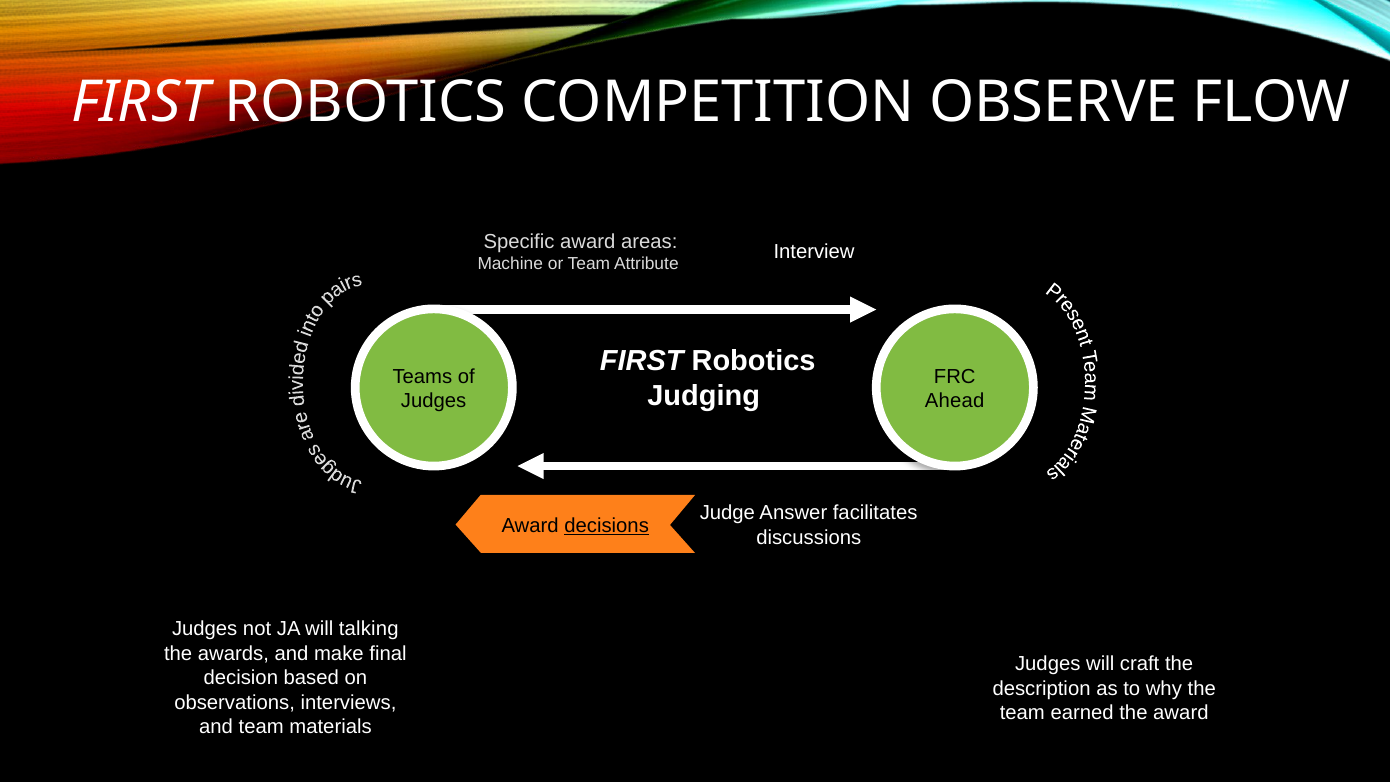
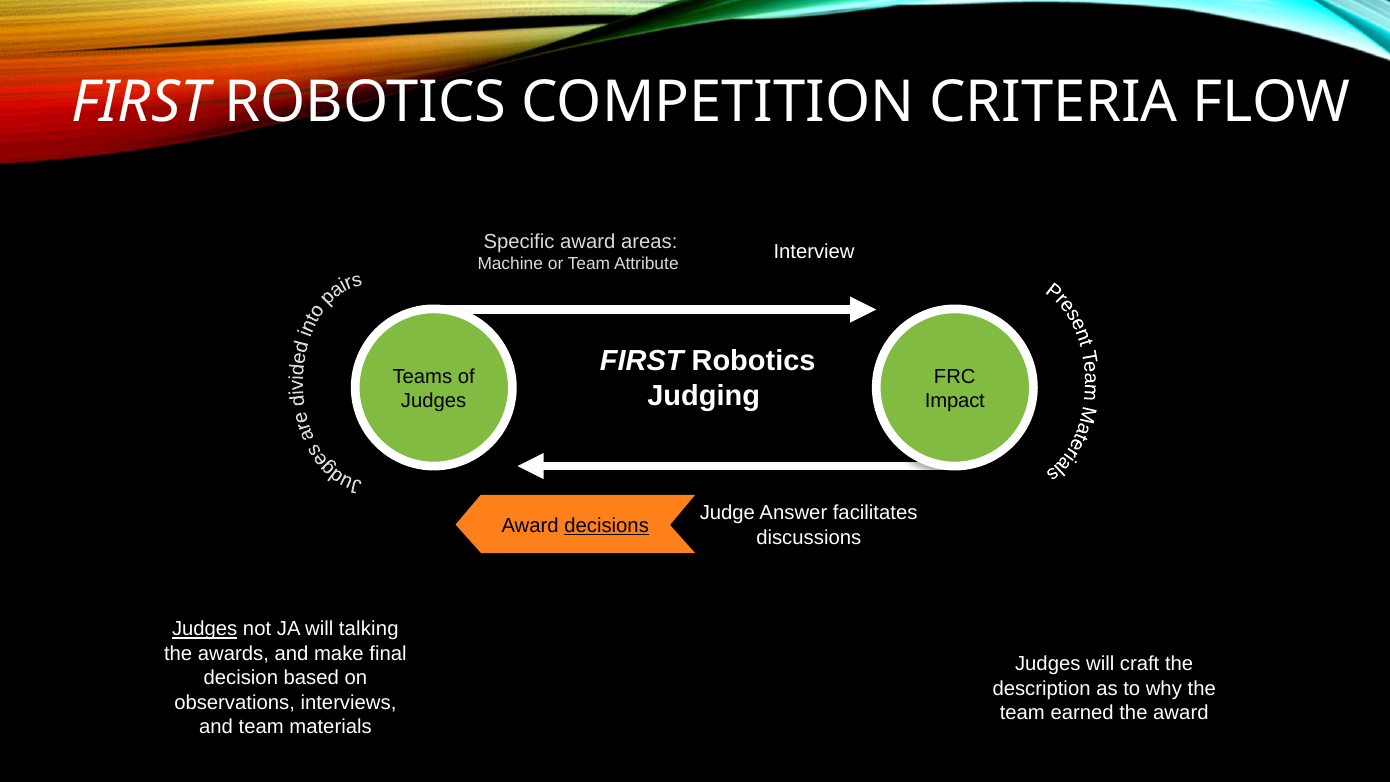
OBSERVE: OBSERVE -> CRITERIA
Ahead: Ahead -> Impact
Judges at (205, 629) underline: none -> present
